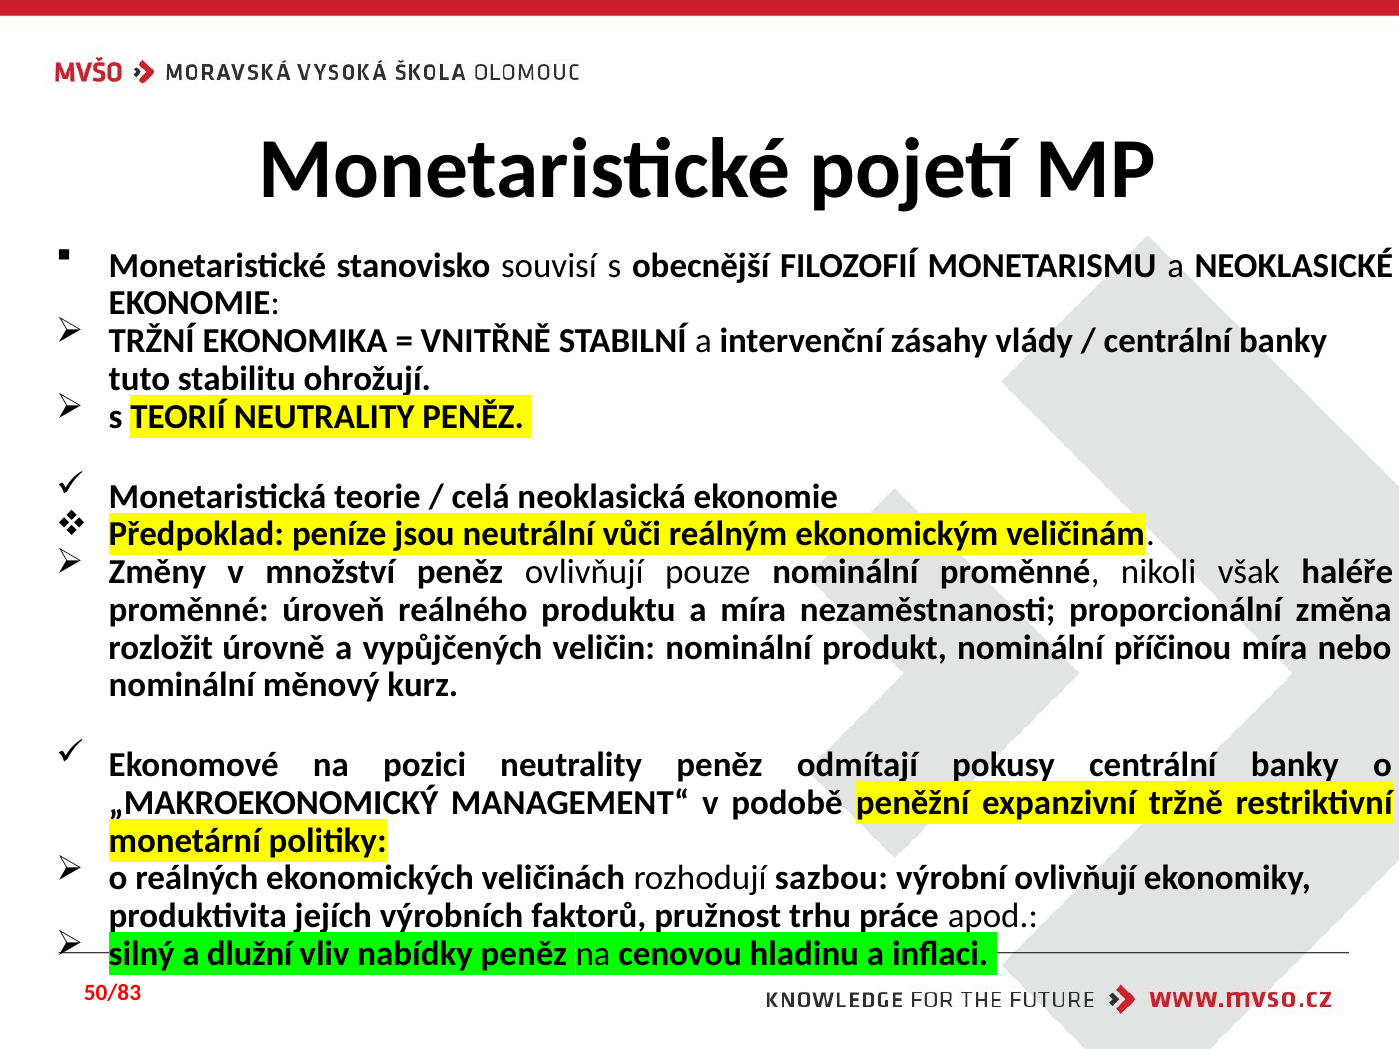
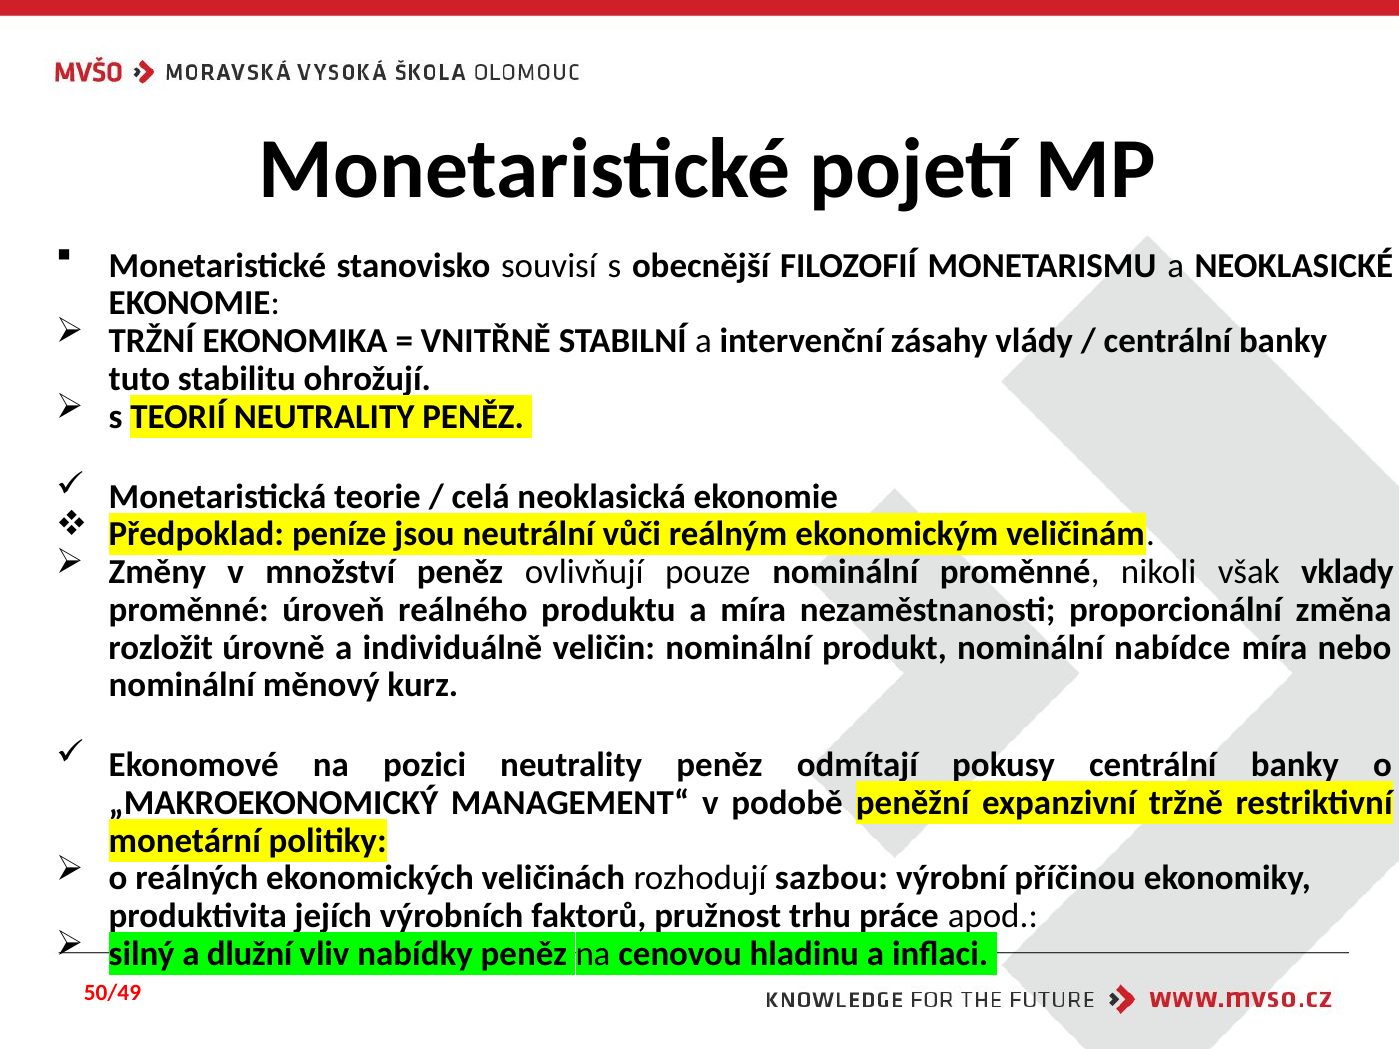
haléře: haléře -> vklady
vypůjčených: vypůjčených -> individuálně
příčinou: příčinou -> nabídce
výrobní ovlivňují: ovlivňují -> příčinou
50/83: 50/83 -> 50/49
